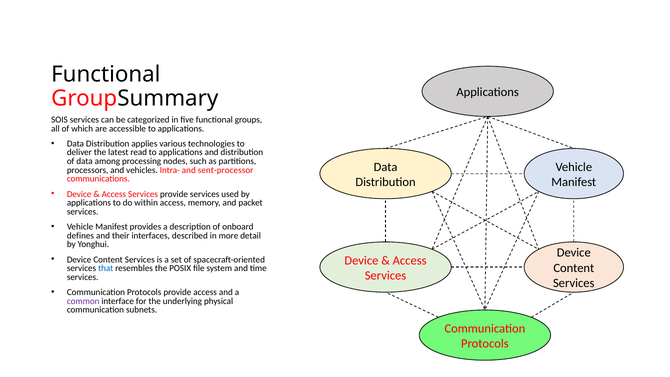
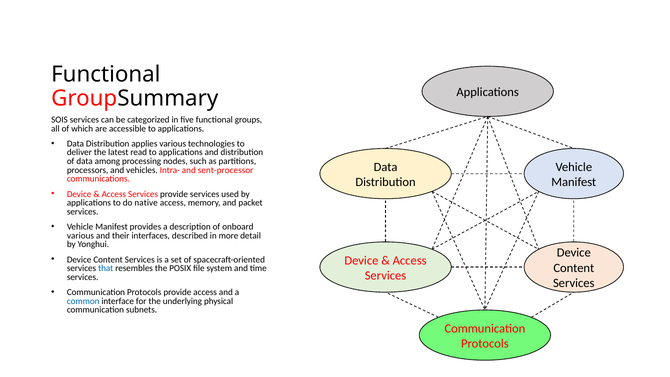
within: within -> native
defines at (80, 236): defines -> various
common colour: purple -> blue
